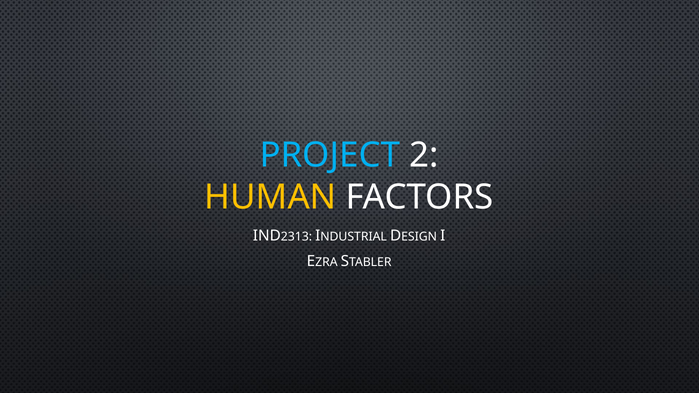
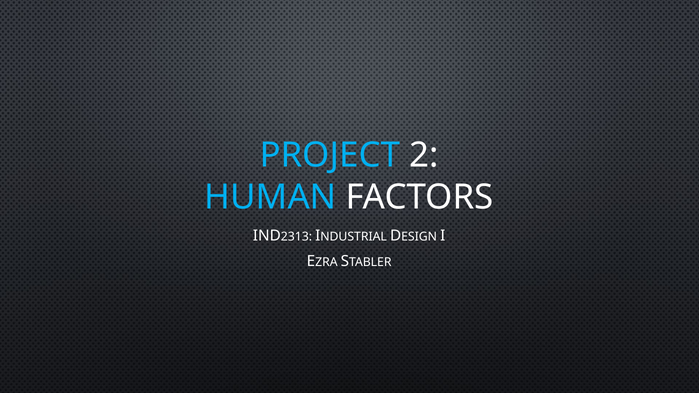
HUMAN colour: yellow -> light blue
